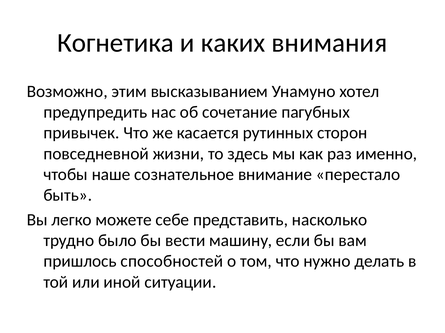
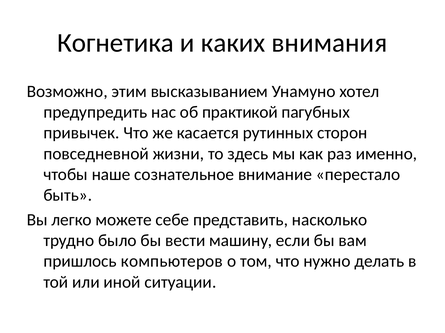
сочетание: сочетание -> практикой
способностей: способностей -> компьютеров
